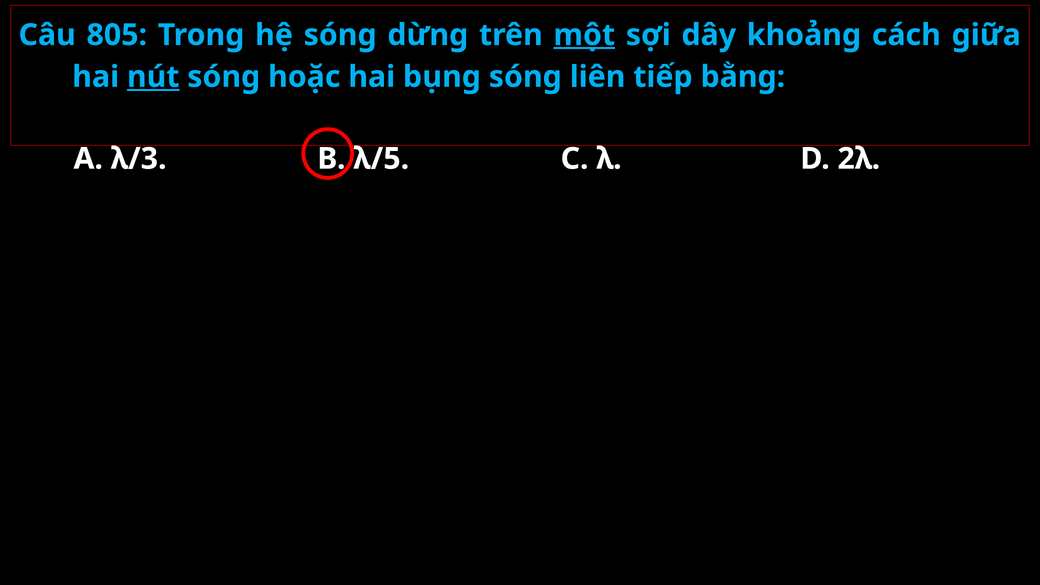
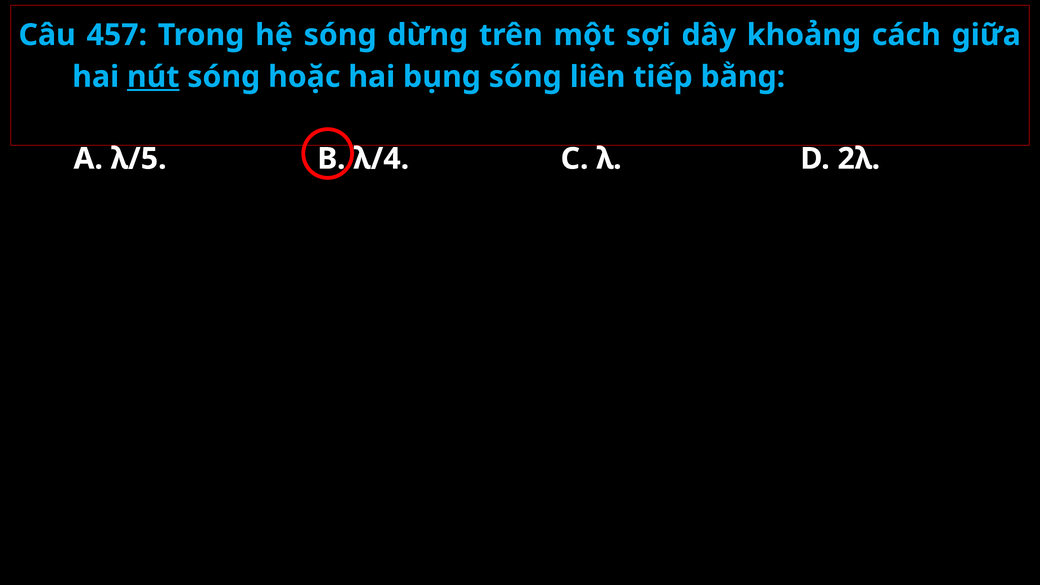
805: 805 -> 457
một underline: present -> none
λ/3: λ/3 -> λ/5
λ/5: λ/5 -> λ/4
